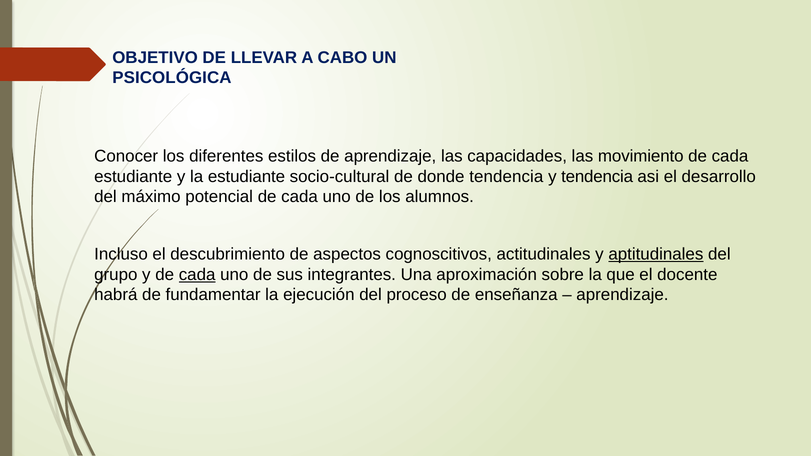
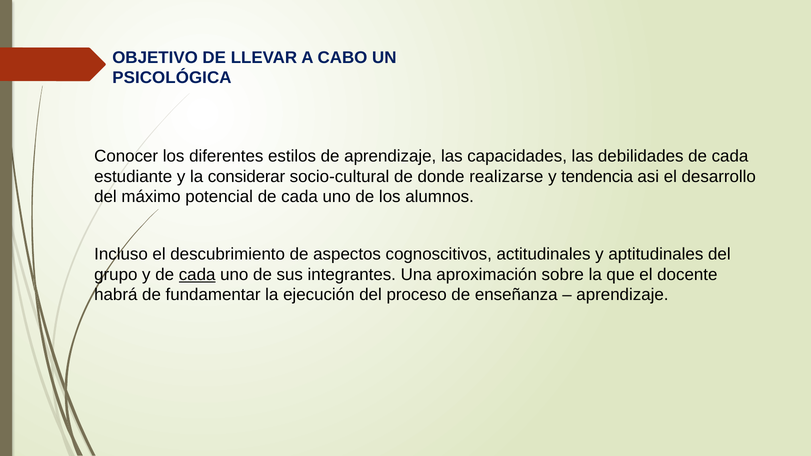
movimiento: movimiento -> debilidades
la estudiante: estudiante -> considerar
donde tendencia: tendencia -> realizarse
aptitudinales underline: present -> none
